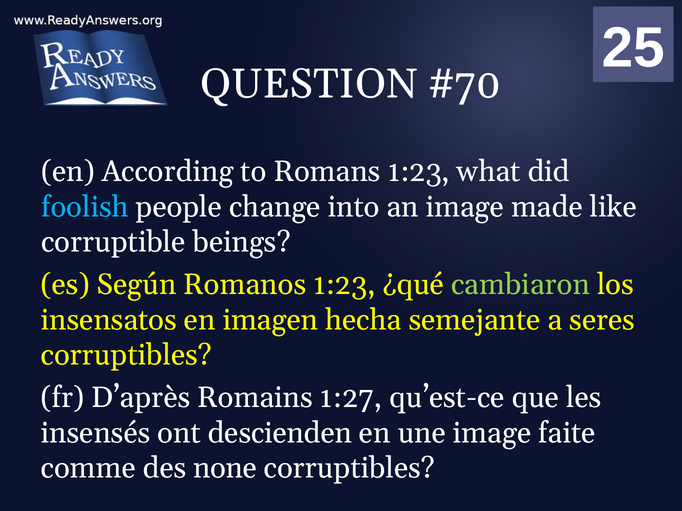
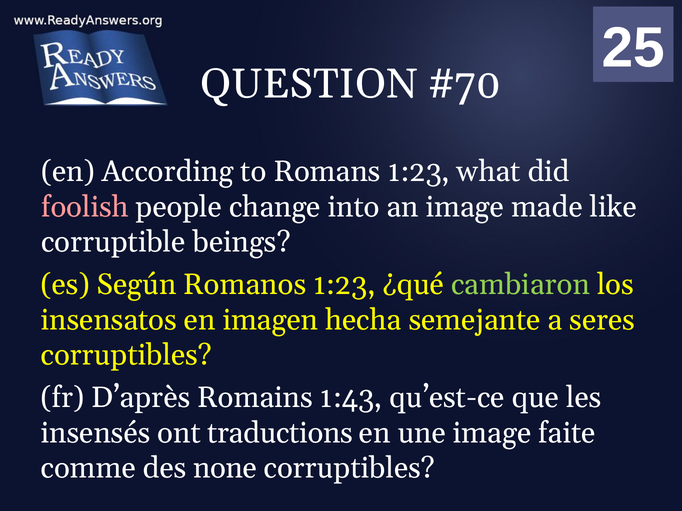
foolish colour: light blue -> pink
1:27: 1:27 -> 1:43
descienden: descienden -> traductions
